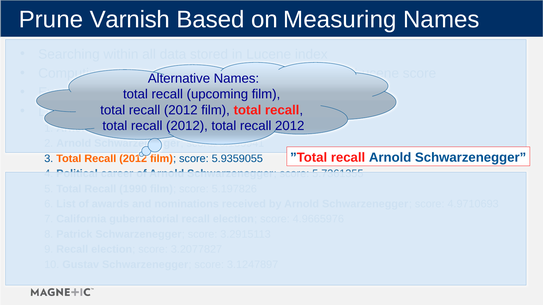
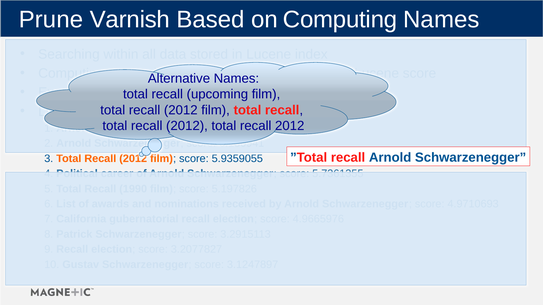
on Measuring: Measuring -> Computing
